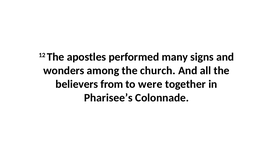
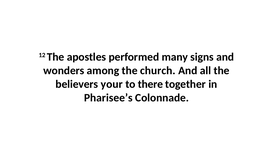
from: from -> your
were: were -> there
